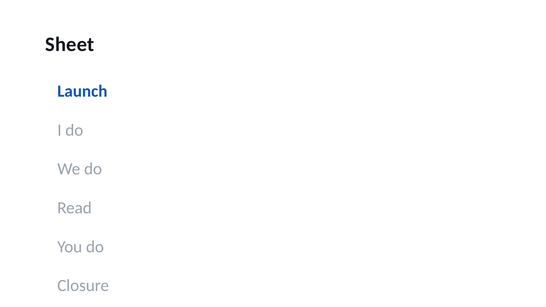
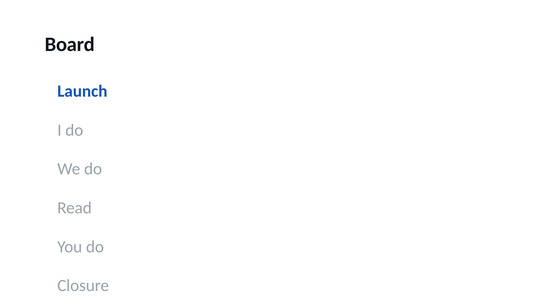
Sheet: Sheet -> Board
